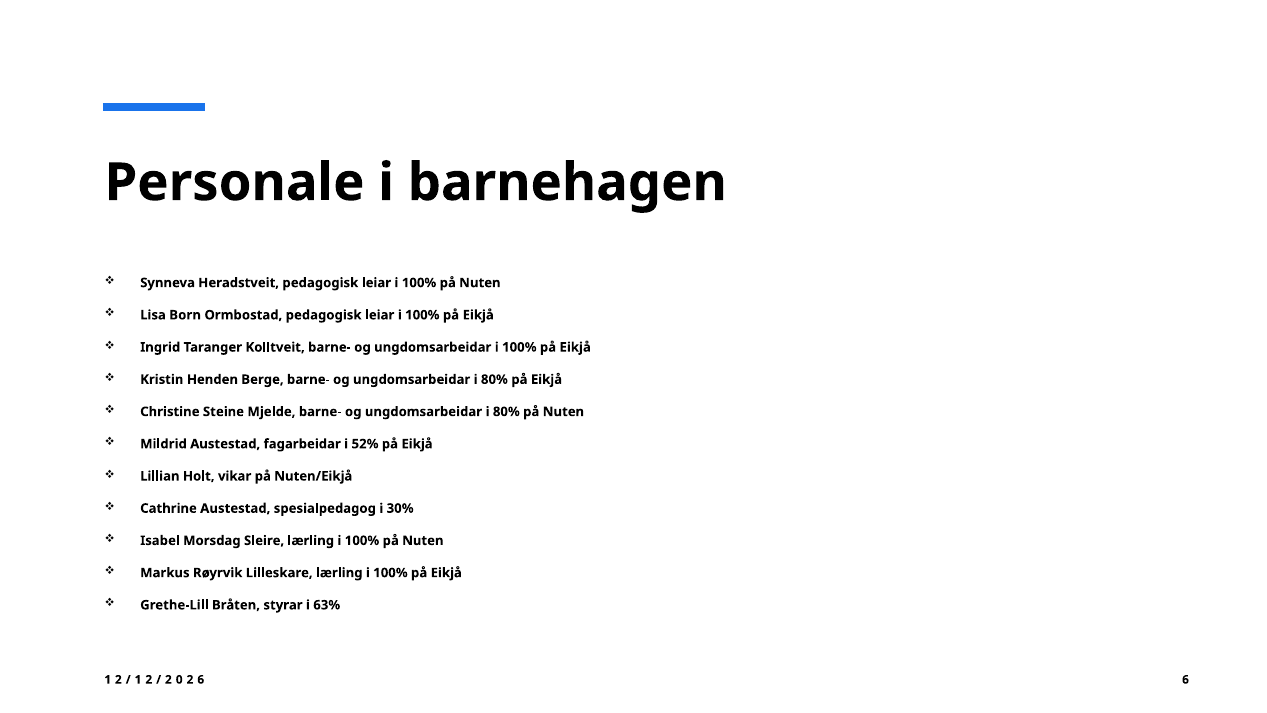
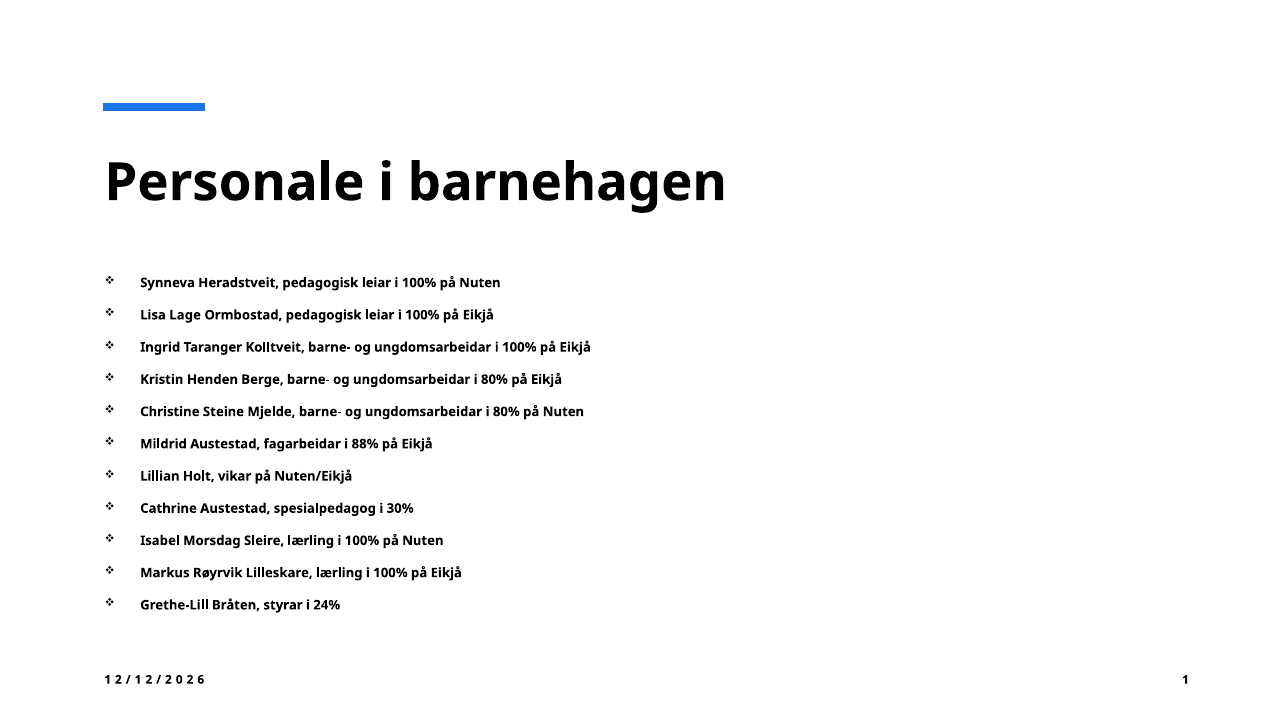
Born: Born -> Lage
52%: 52% -> 88%
63%: 63% -> 24%
6 at (1186, 679): 6 -> 1
